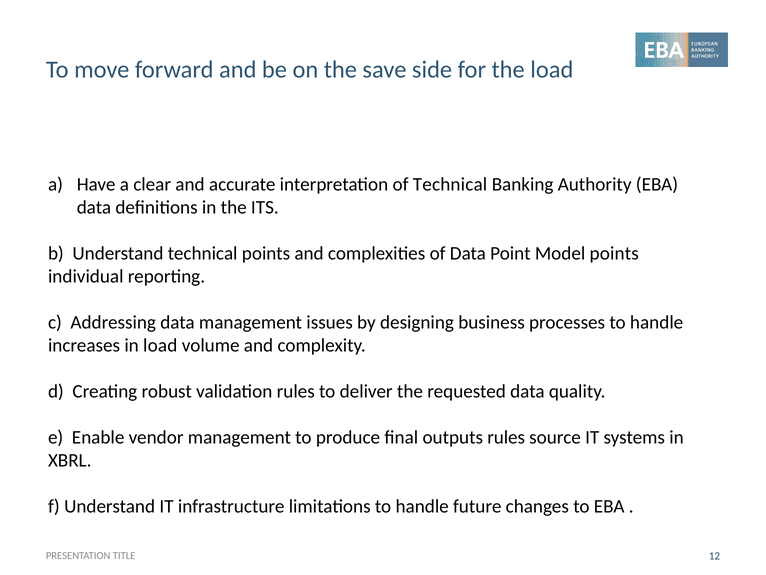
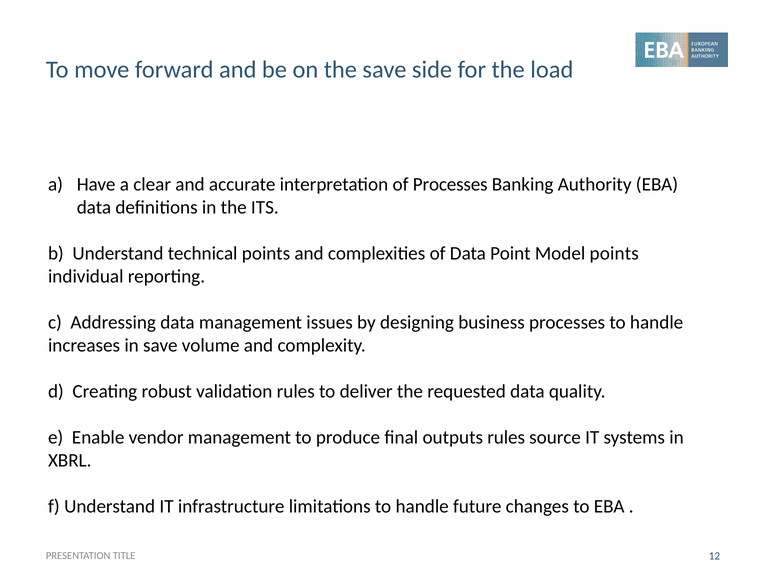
of Technical: Technical -> Processes
in load: load -> save
